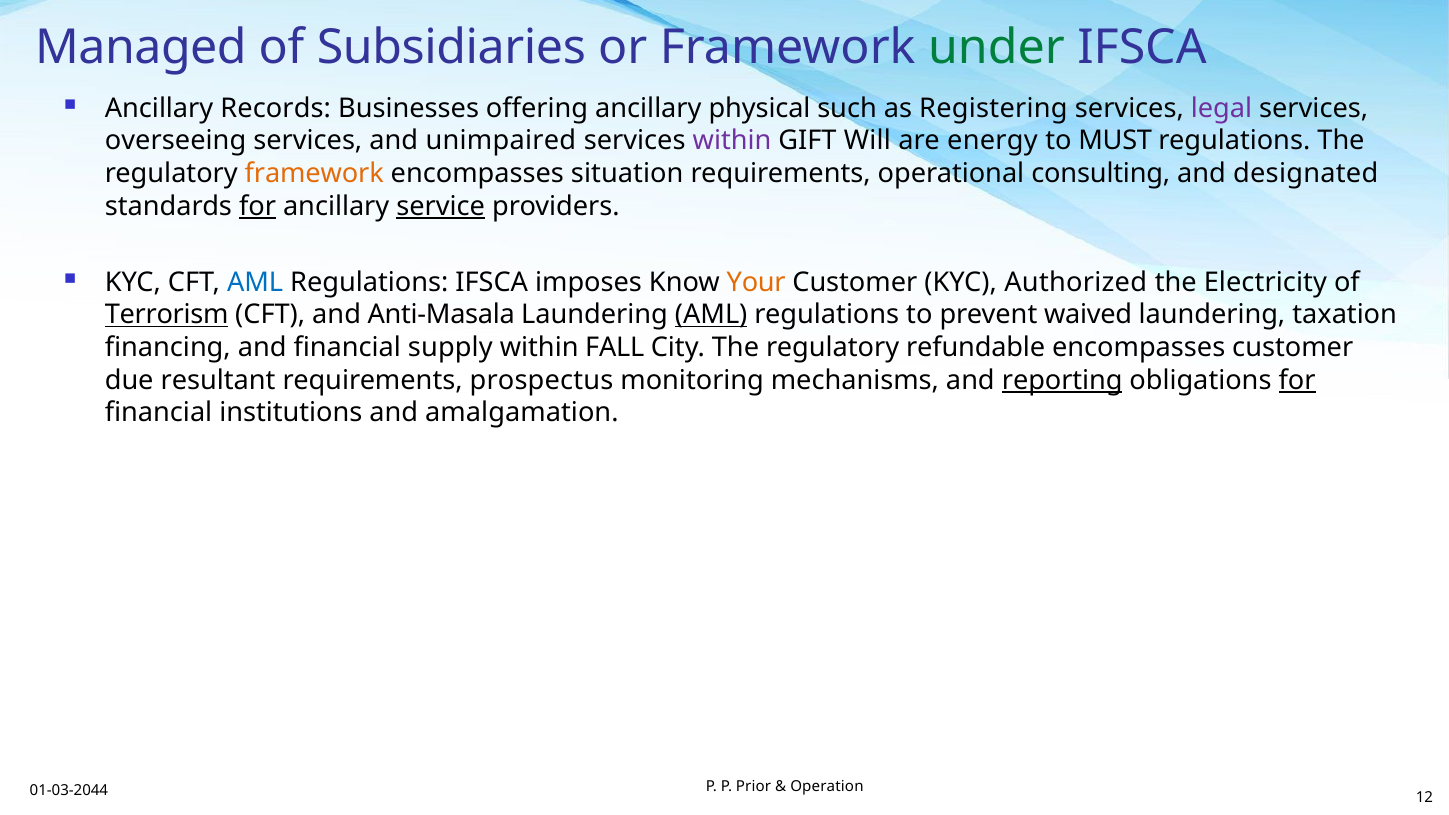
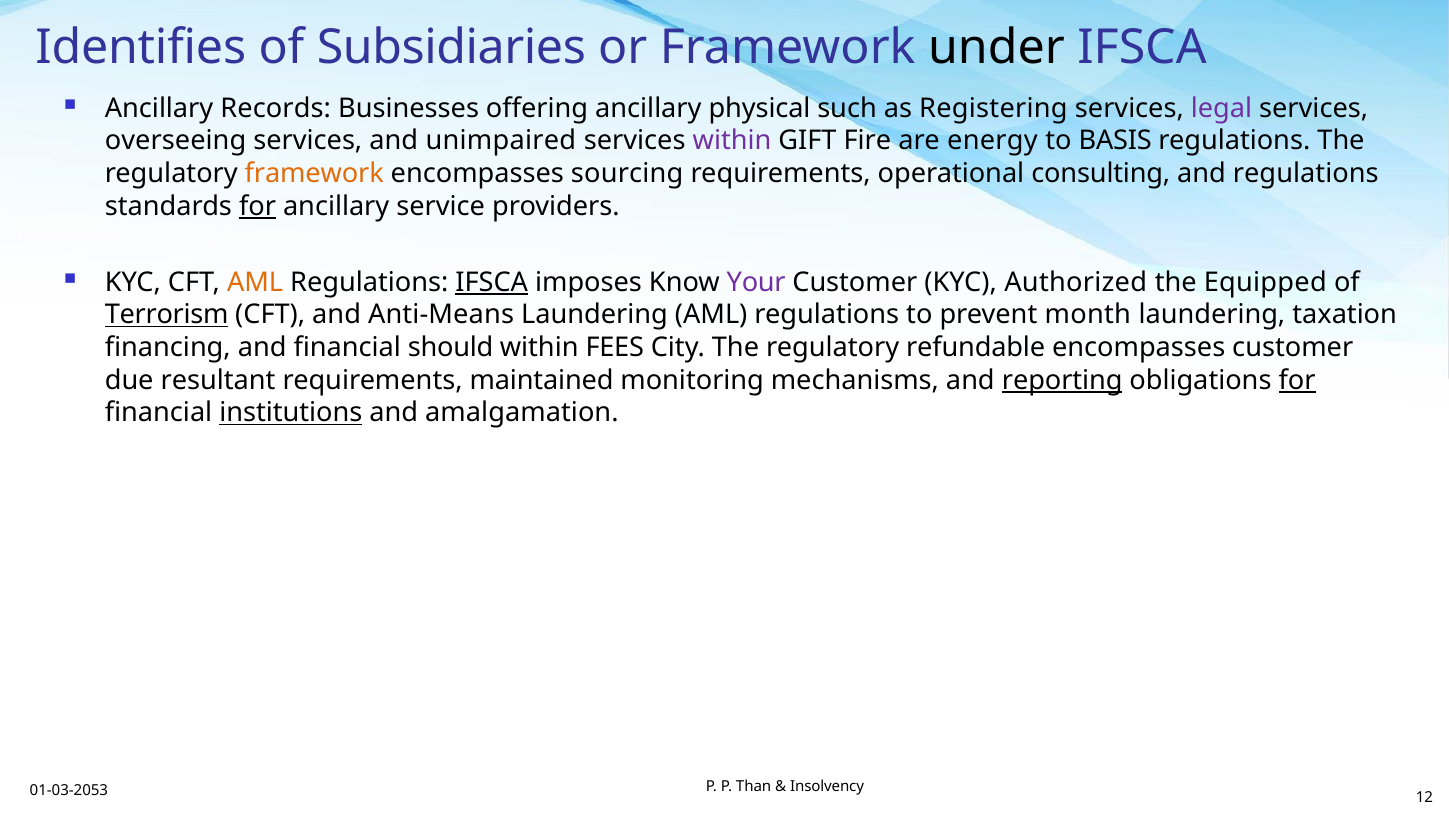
Managed: Managed -> Identifies
under colour: green -> black
Will: Will -> Fire
MUST: MUST -> BASIS
situation: situation -> sourcing
and designated: designated -> regulations
service underline: present -> none
AML at (255, 282) colour: blue -> orange
IFSCA at (492, 282) underline: none -> present
Your colour: orange -> purple
Electricity: Electricity -> Equipped
Anti-Masala: Anti-Masala -> Anti-Means
AML at (711, 315) underline: present -> none
waived: waived -> month
supply: supply -> should
FALL: FALL -> FEES
prospectus: prospectus -> maintained
institutions underline: none -> present
Prior: Prior -> Than
Operation: Operation -> Insolvency
01-03-2044: 01-03-2044 -> 01-03-2053
